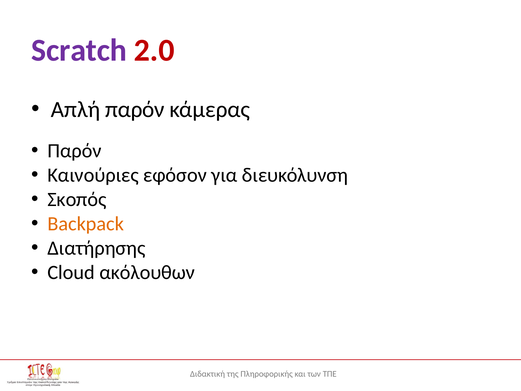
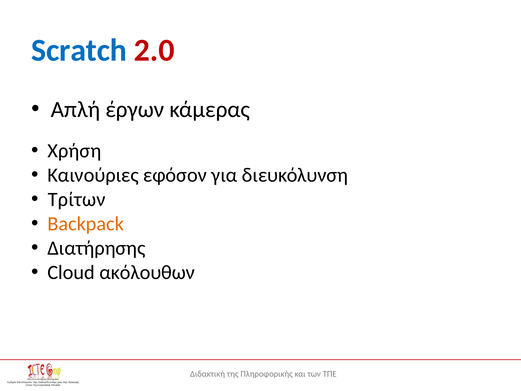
Scratch colour: purple -> blue
Απλή παρόν: παρόν -> έργων
Παρόν at (74, 151): Παρόν -> Χρήση
Σκοπός: Σκοπός -> Τρίτων
